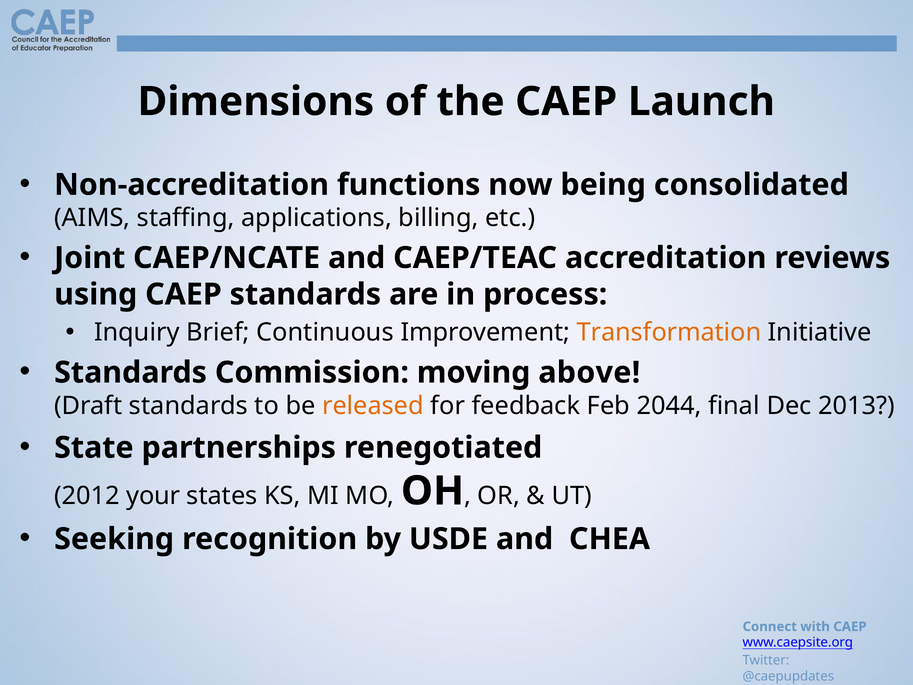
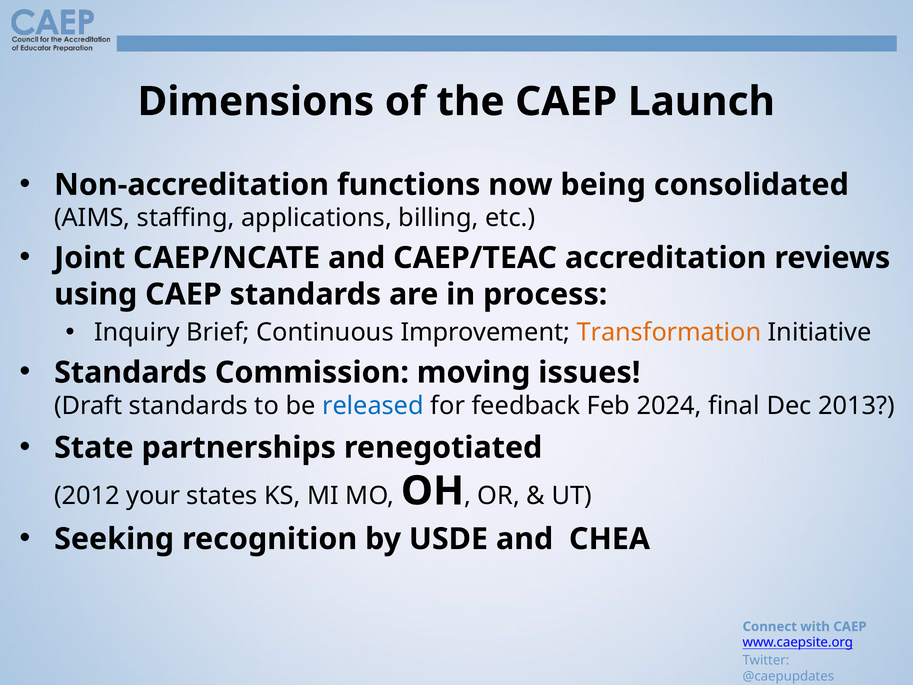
above: above -> issues
released colour: orange -> blue
2044: 2044 -> 2024
